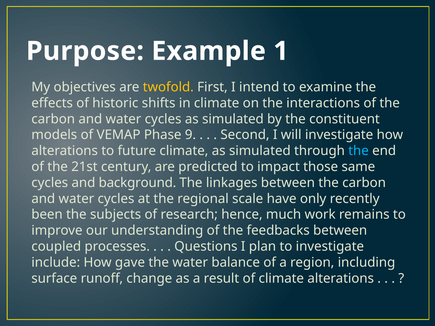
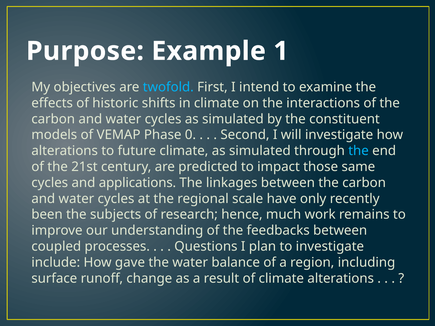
twofold colour: yellow -> light blue
9: 9 -> 0
background: background -> applications
